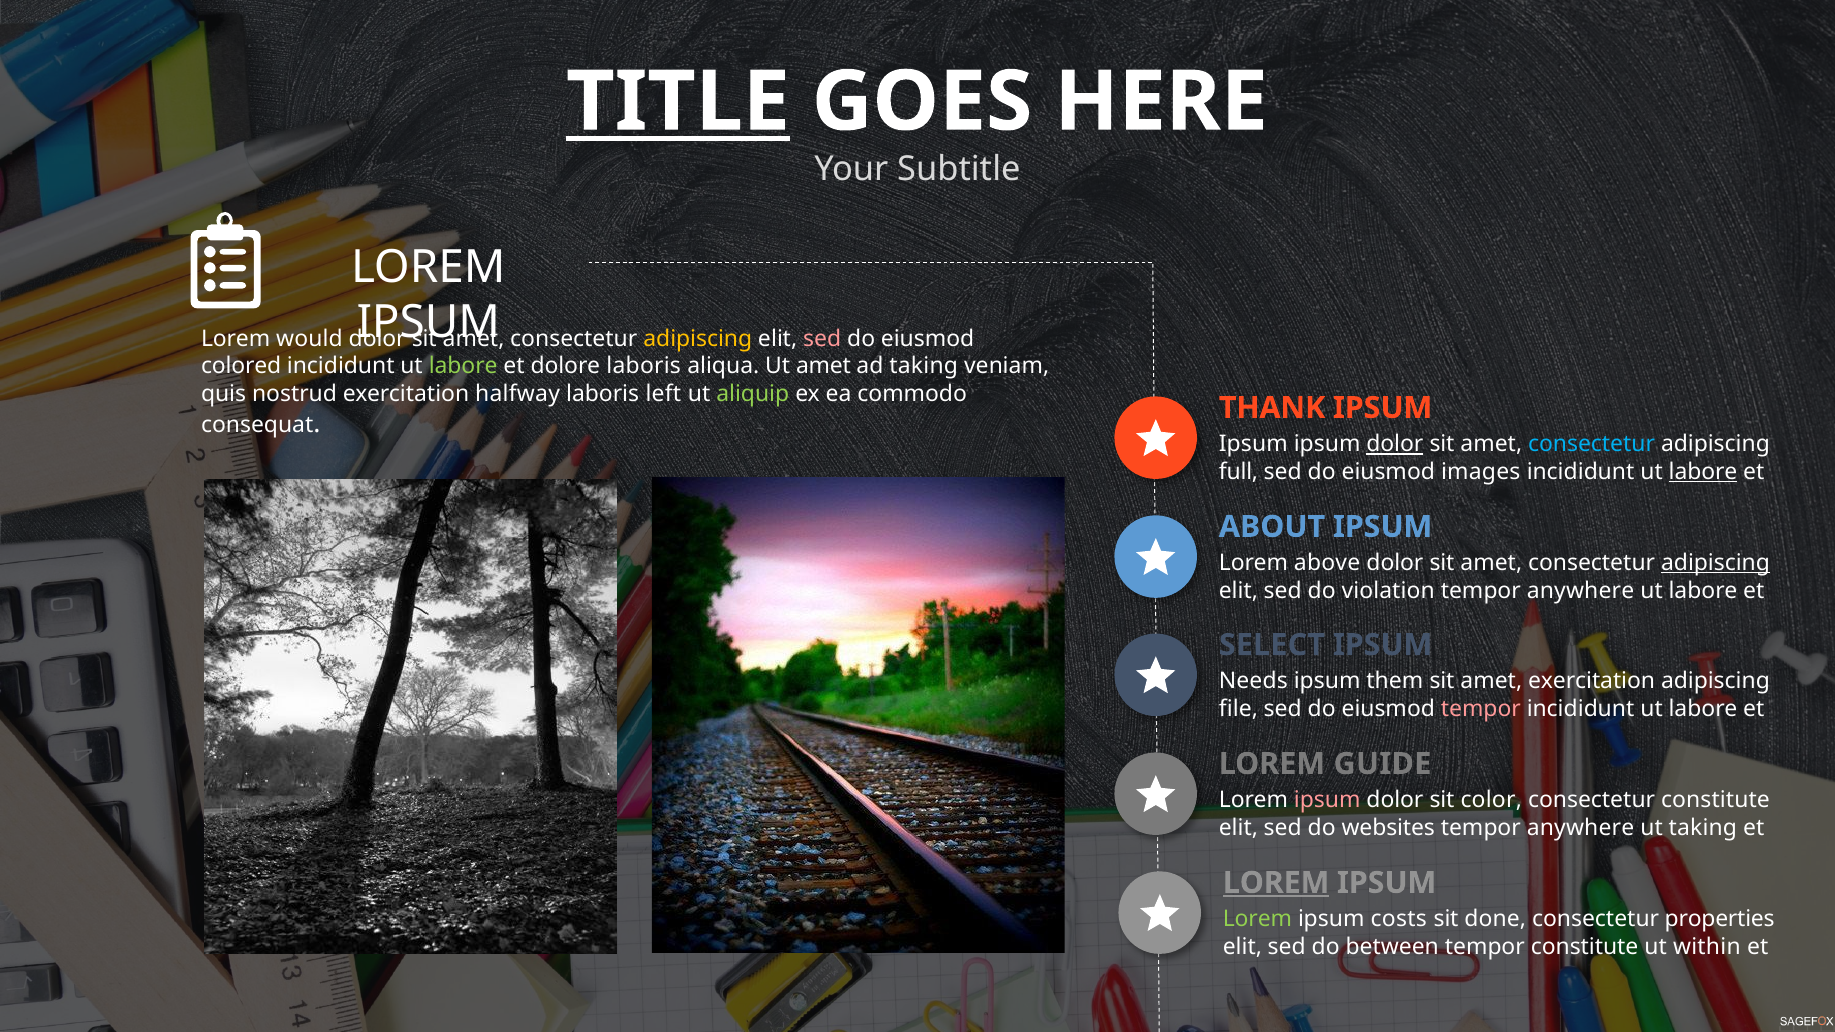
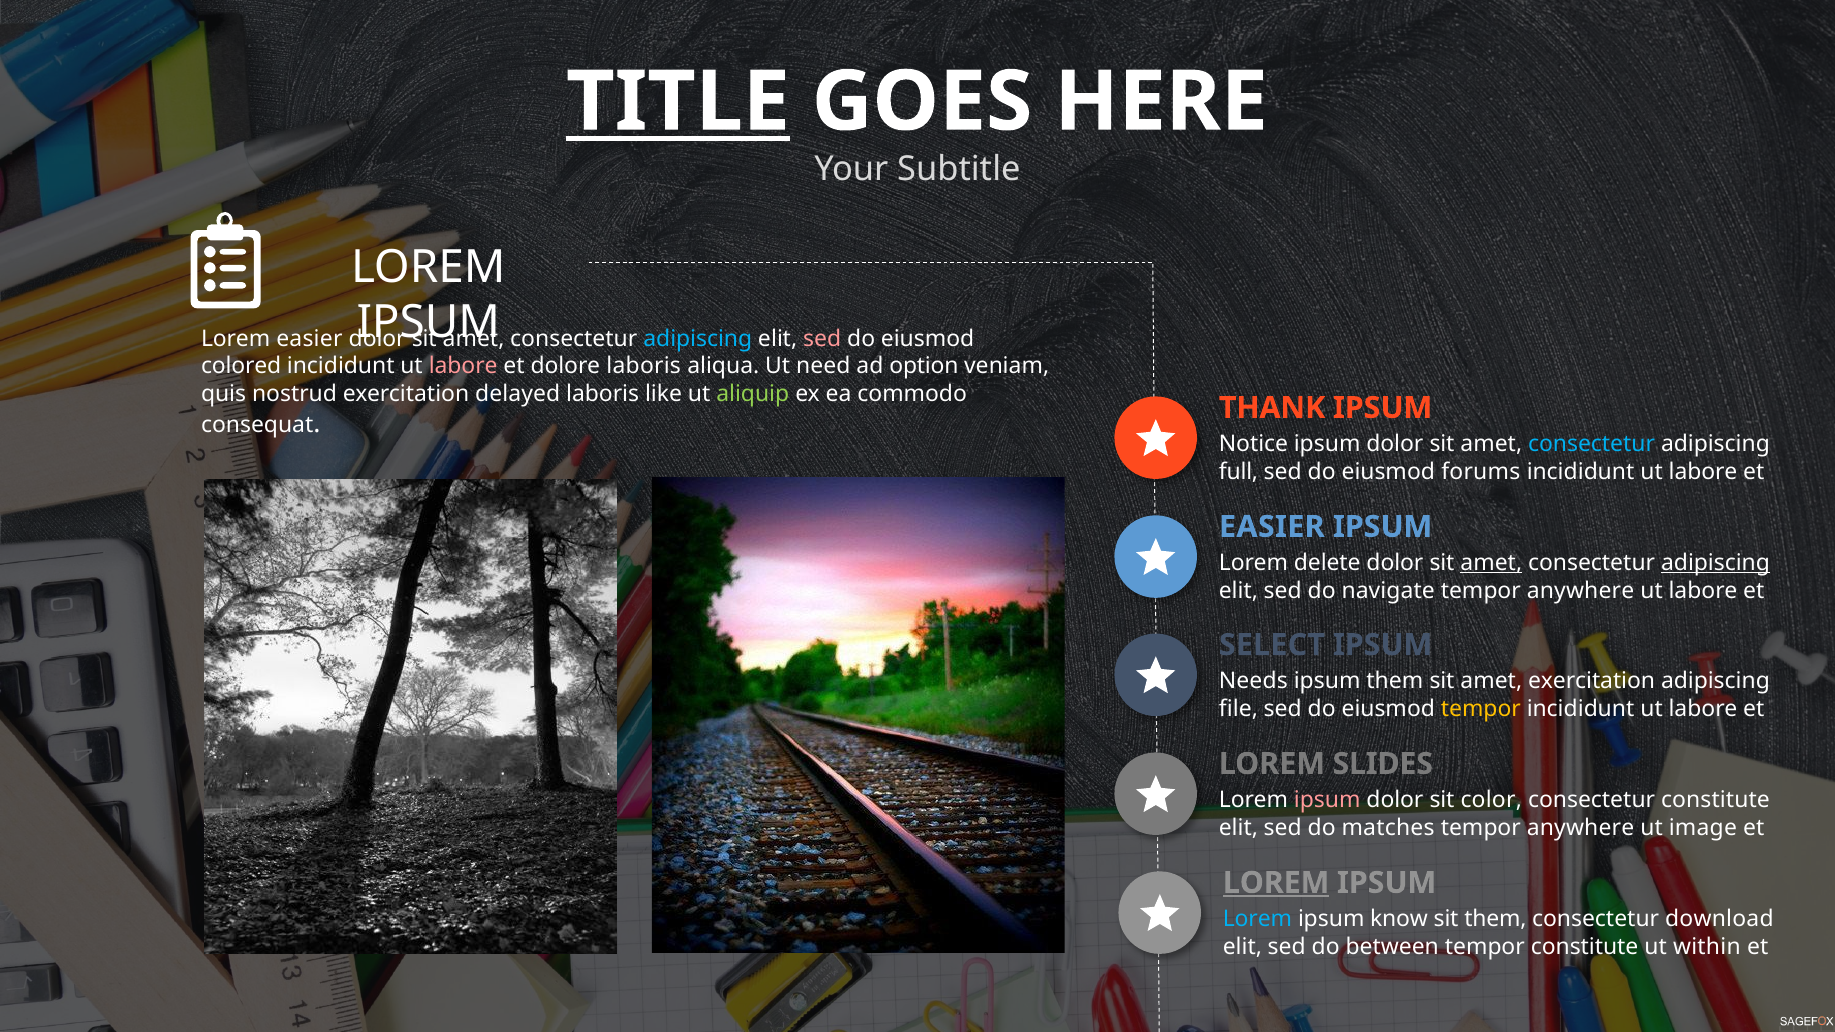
Lorem would: would -> easier
adipiscing at (698, 339) colour: yellow -> light blue
labore at (463, 366) colour: light green -> pink
Ut amet: amet -> need
ad taking: taking -> option
halfway: halfway -> delayed
left: left -> like
Ipsum at (1253, 444): Ipsum -> Notice
dolor at (1395, 444) underline: present -> none
images: images -> forums
labore at (1703, 472) underline: present -> none
ABOUT at (1272, 527): ABOUT -> EASIER
above: above -> delete
amet at (1491, 563) underline: none -> present
violation: violation -> navigate
tempor at (1481, 709) colour: pink -> yellow
GUIDE: GUIDE -> SLIDES
websites: websites -> matches
ut taking: taking -> image
Lorem at (1257, 919) colour: light green -> light blue
costs: costs -> know
sit done: done -> them
properties: properties -> download
